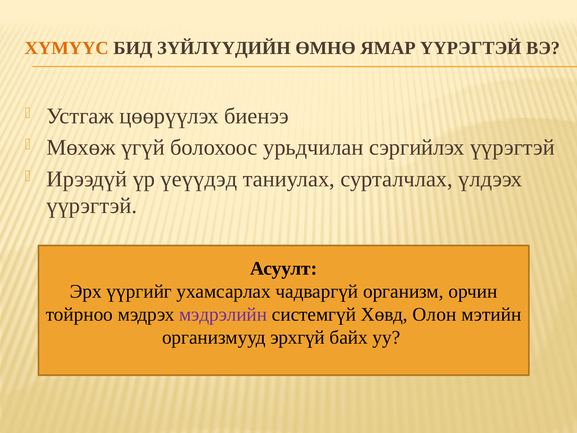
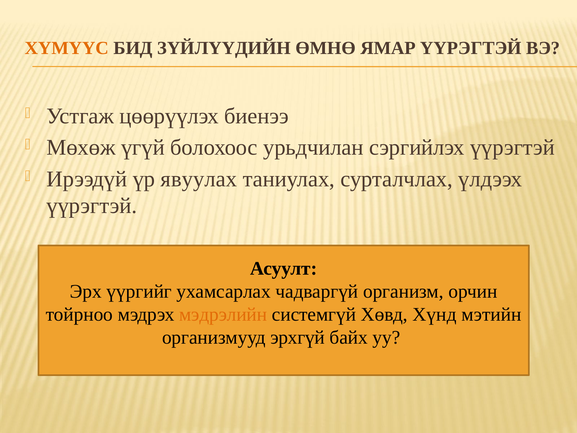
үеүүдэд: үеүүдэд -> явуулах
мэдрэлийн colour: purple -> orange
Олон: Олон -> Хүнд
